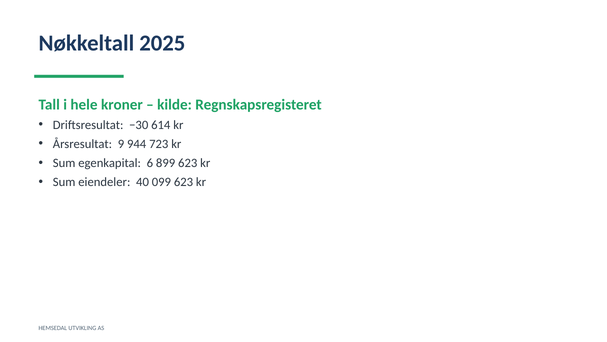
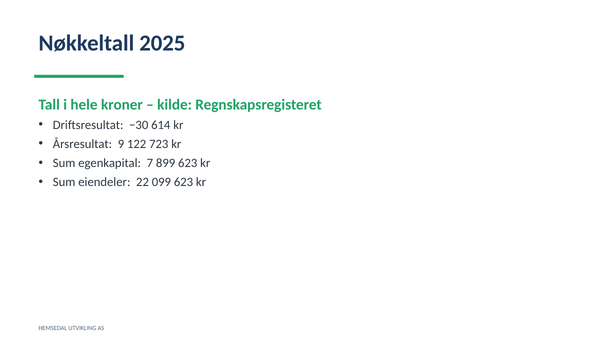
944: 944 -> 122
6: 6 -> 7
40: 40 -> 22
